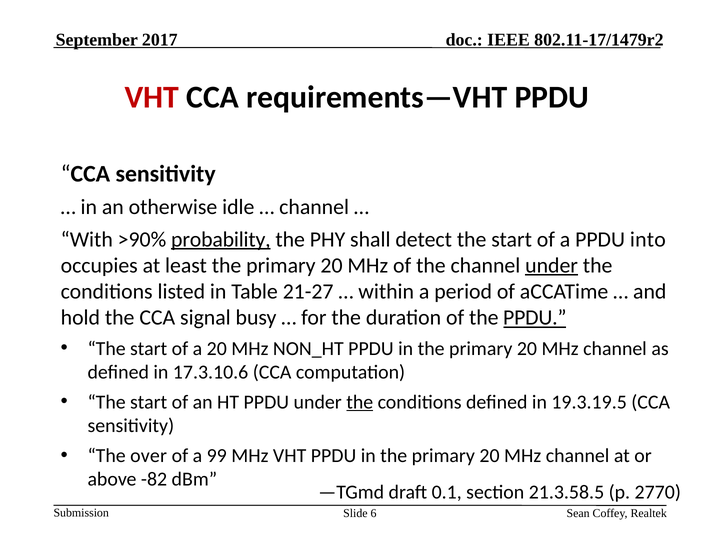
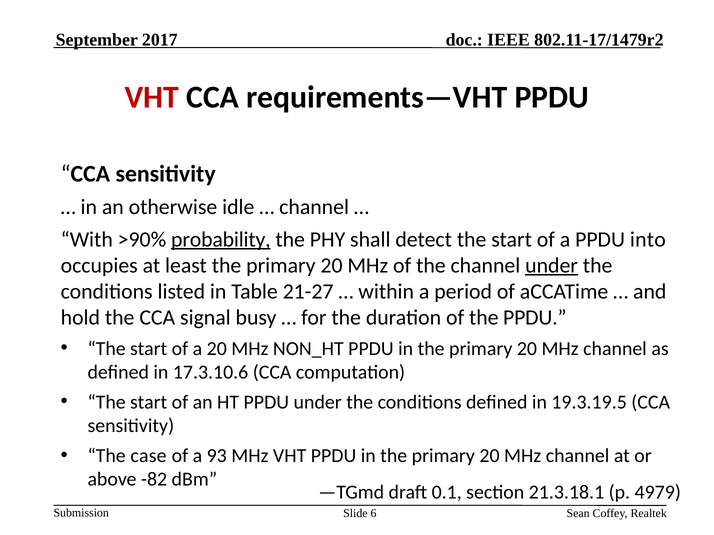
PPDU at (535, 318) underline: present -> none
the at (360, 402) underline: present -> none
over: over -> case
99: 99 -> 93
21.3.58.5: 21.3.58.5 -> 21.3.18.1
2770: 2770 -> 4979
